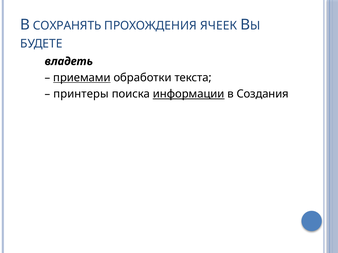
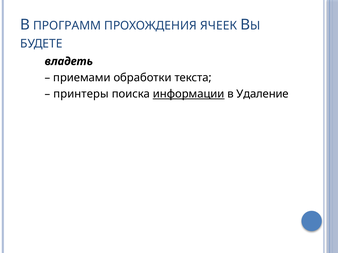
СОХРАНЯТЬ: СОХРАНЯТЬ -> ПРОГРАММ
приемами underline: present -> none
Создания: Создания -> Удаление
